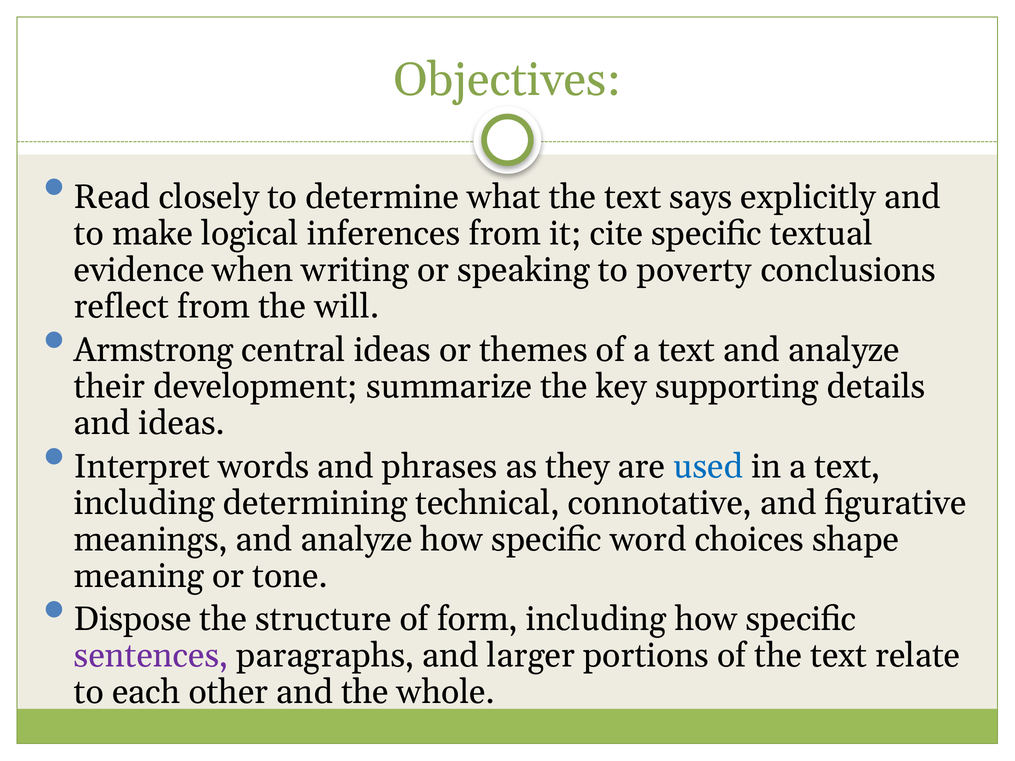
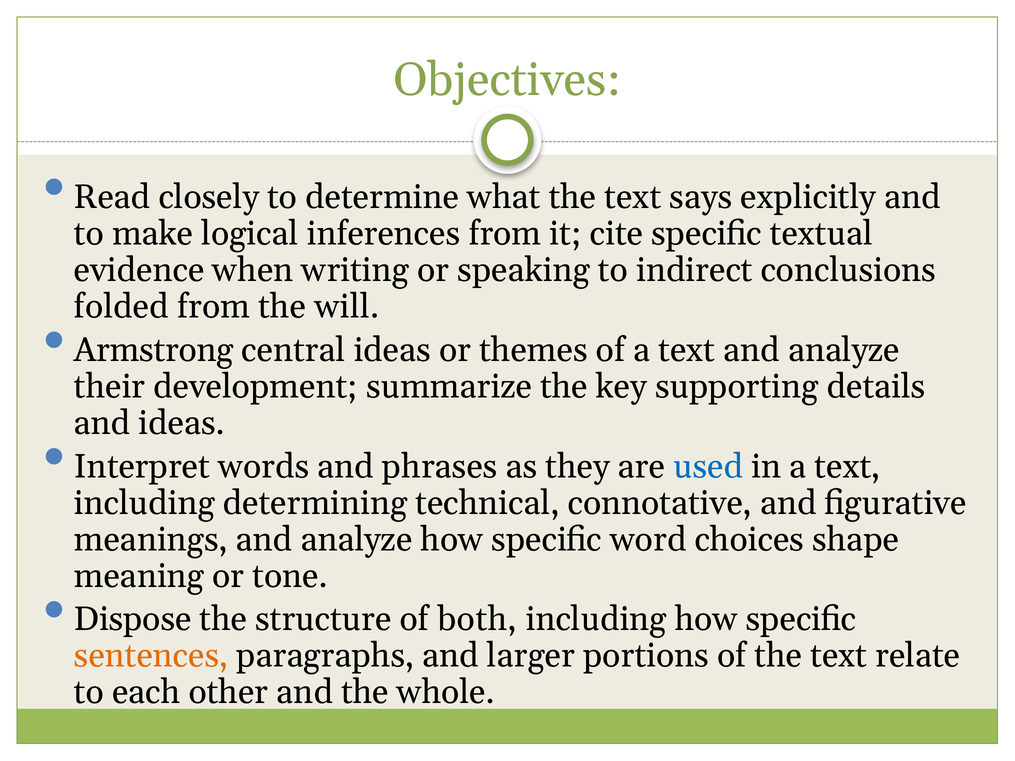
poverty: poverty -> indirect
reflect: reflect -> folded
form: form -> both
sentences colour: purple -> orange
